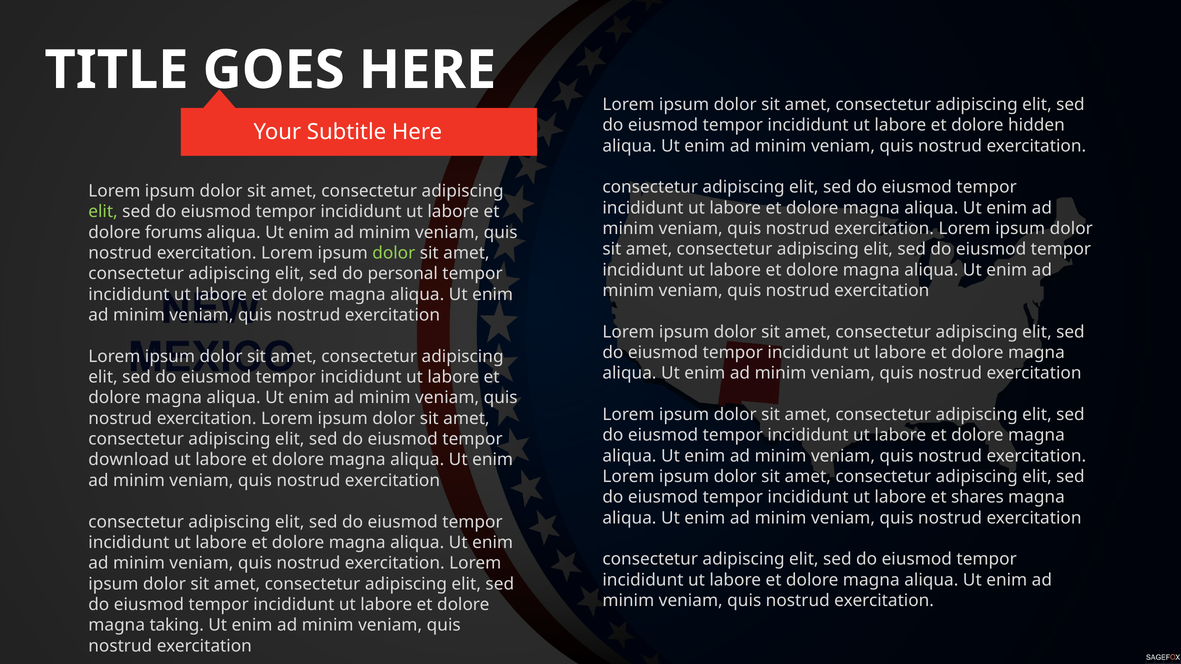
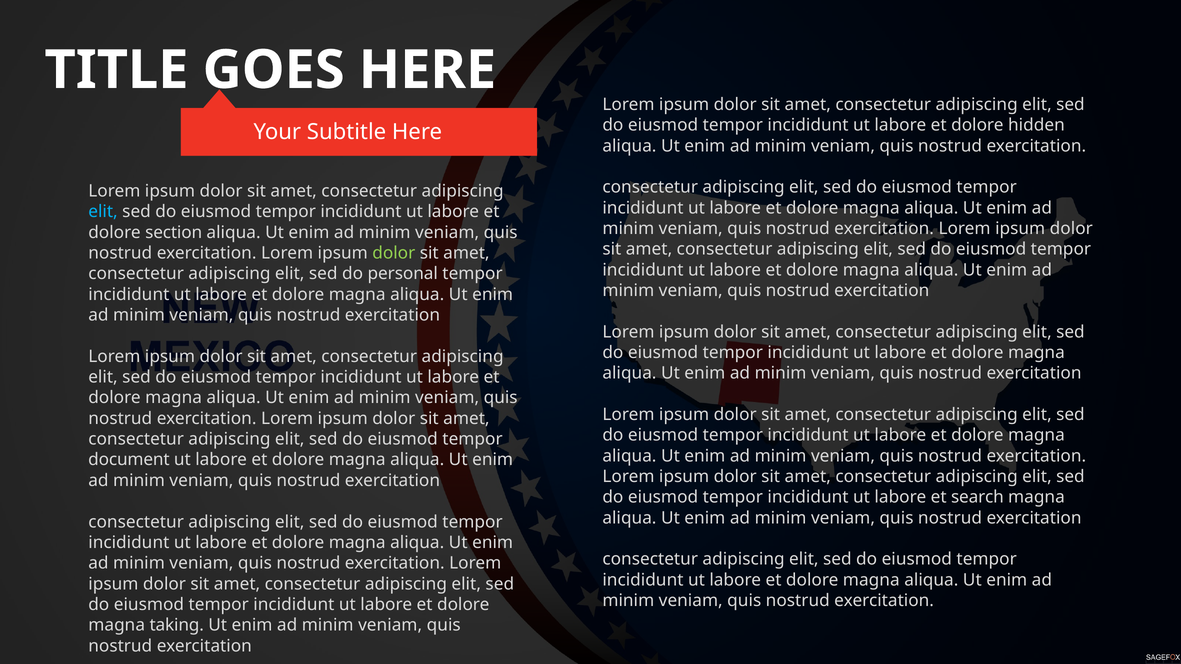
elit at (103, 212) colour: light green -> light blue
forums: forums -> section
download: download -> document
shares: shares -> search
